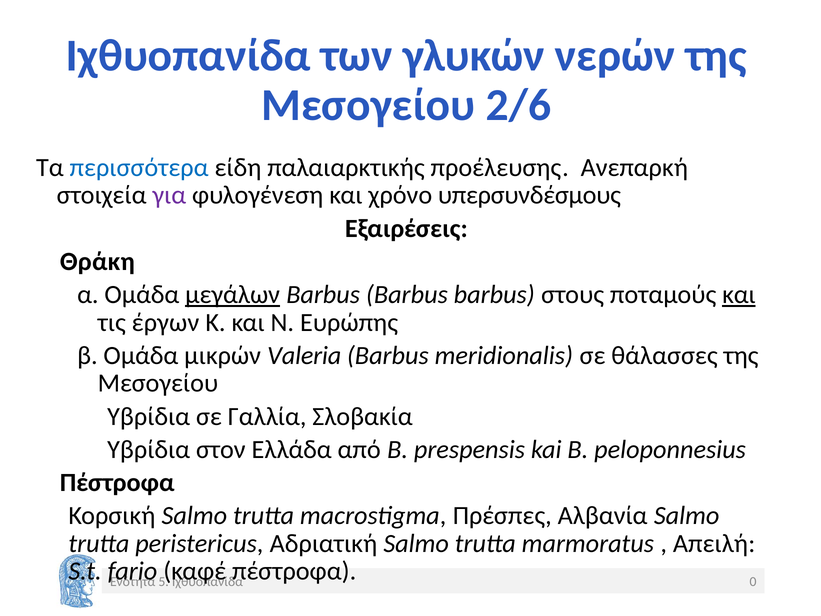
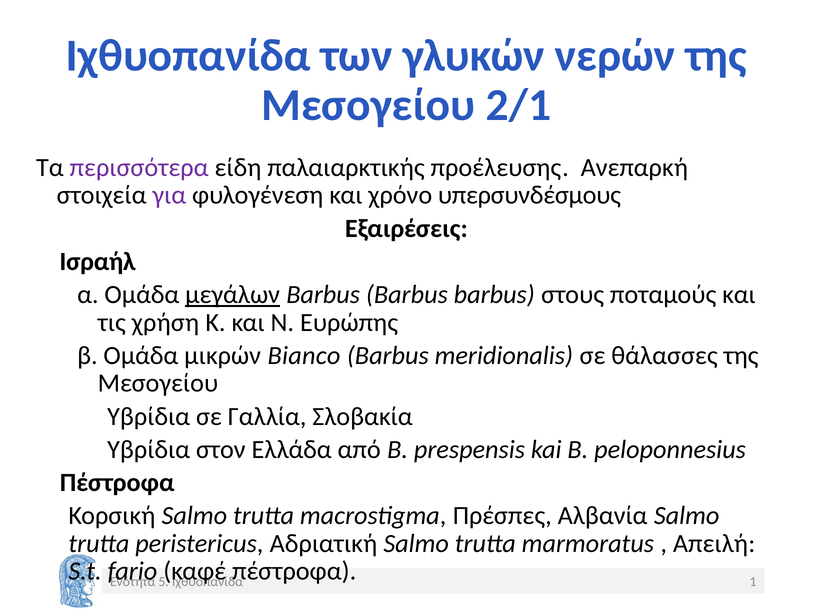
2/6: 2/6 -> 2/1
περισσότερα colour: blue -> purple
Θράκη: Θράκη -> Ισραήλ
και at (739, 295) underline: present -> none
έργων: έργων -> χρήση
Valeria: Valeria -> Bianco
0: 0 -> 1
